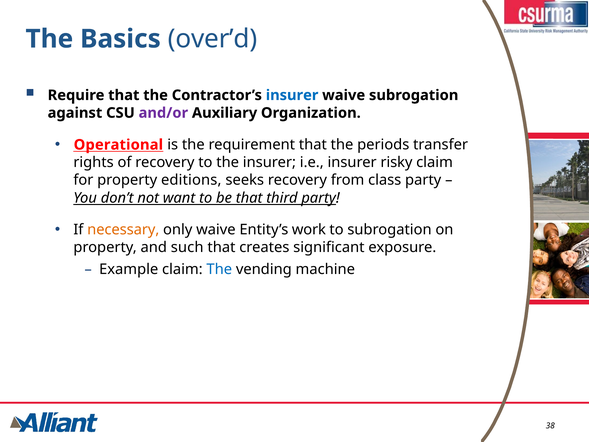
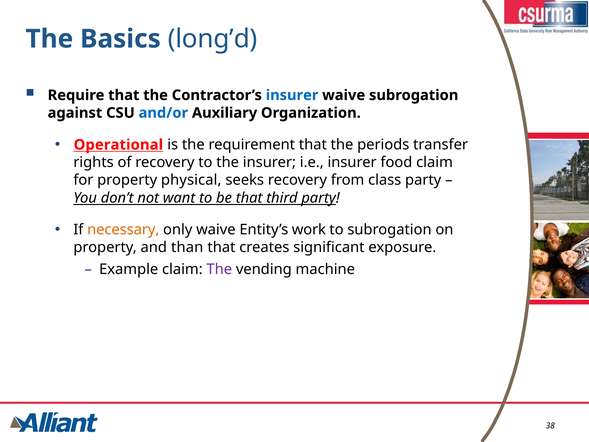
over’d: over’d -> long’d
and/or colour: purple -> blue
risky: risky -> food
editions: editions -> physical
such: such -> than
The at (219, 269) colour: blue -> purple
